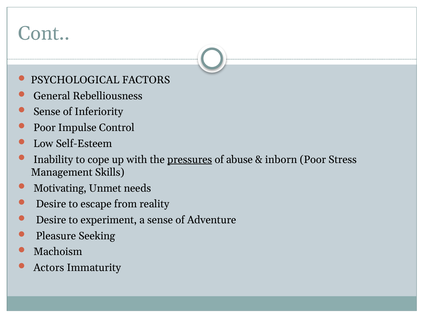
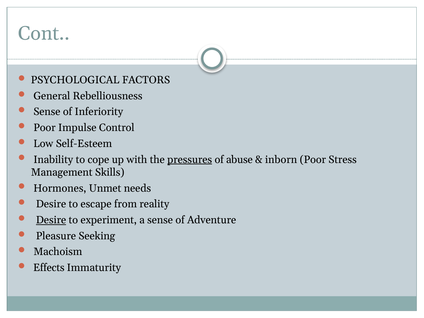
Motivating: Motivating -> Hormones
Desire at (51, 220) underline: none -> present
Actors: Actors -> Effects
